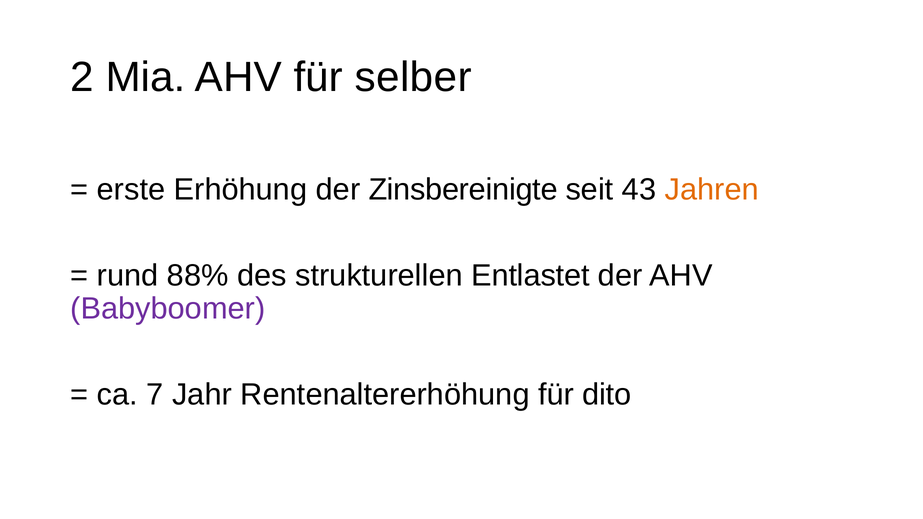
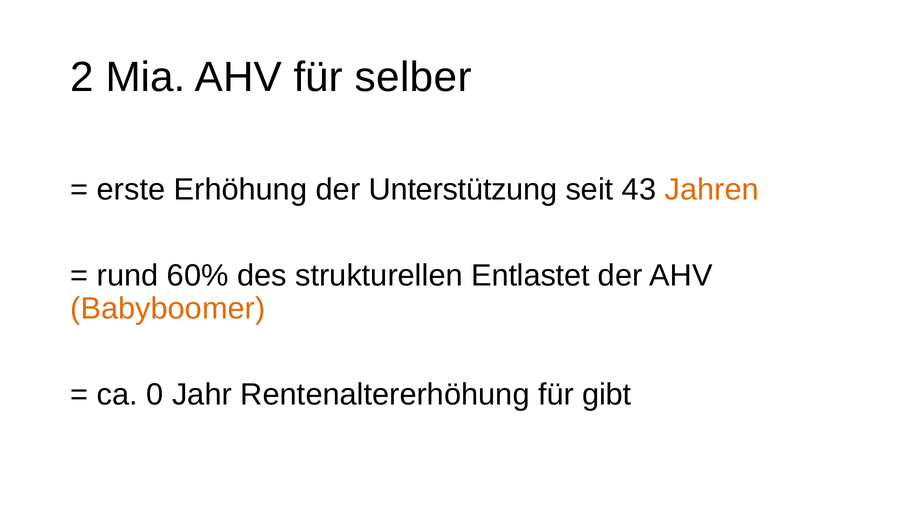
Zinsbereinigte: Zinsbereinigte -> Unterstützung
88%: 88% -> 60%
Babyboomer colour: purple -> orange
7: 7 -> 0
dito: dito -> gibt
